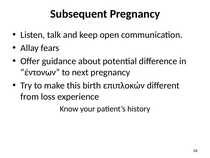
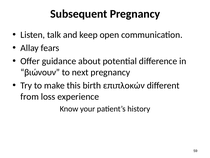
έντονων: έντονων -> βιώνουν
